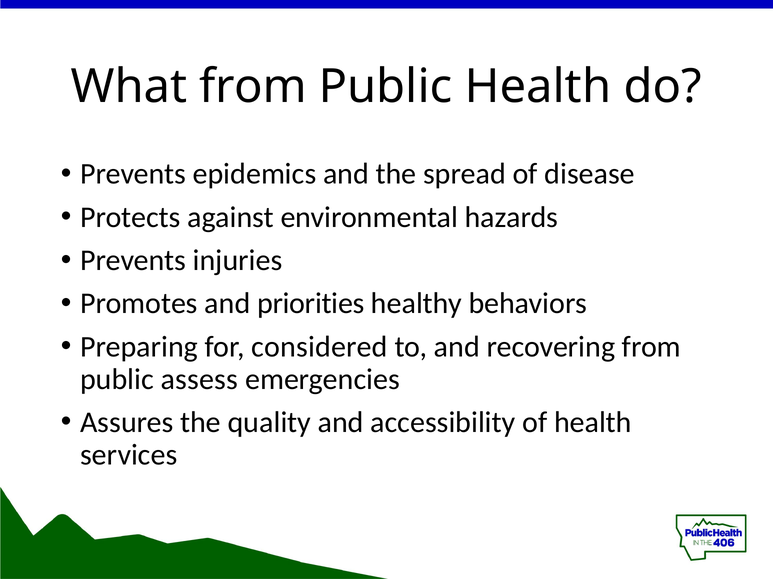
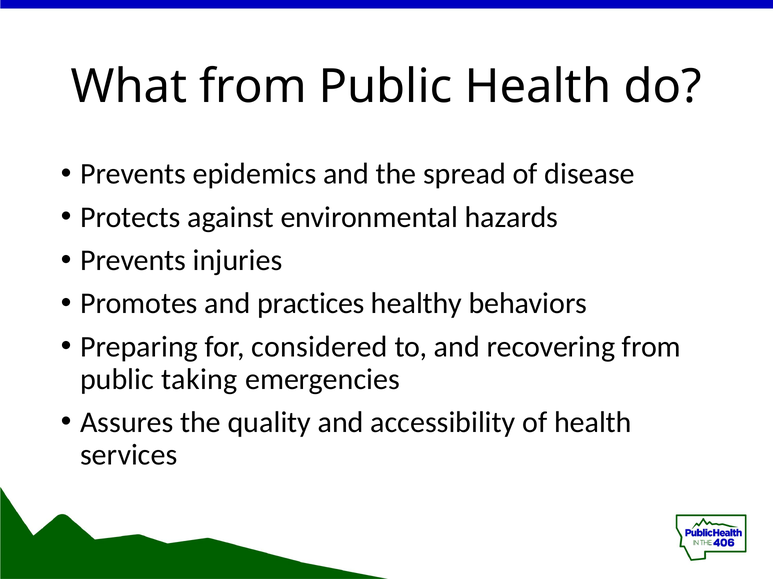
priorities: priorities -> practices
assess: assess -> taking
